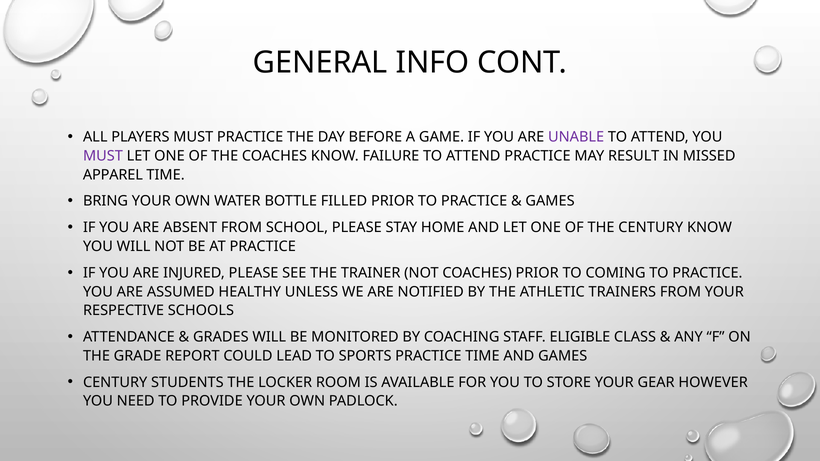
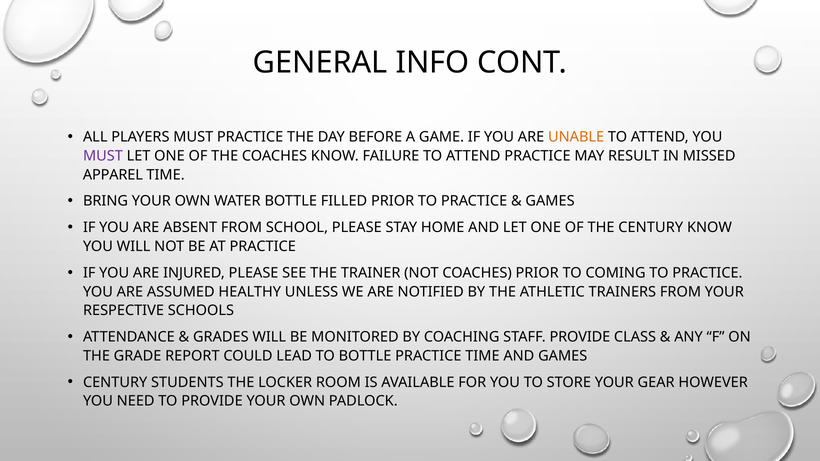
UNABLE colour: purple -> orange
STAFF ELIGIBLE: ELIGIBLE -> PROVIDE
TO SPORTS: SPORTS -> BOTTLE
